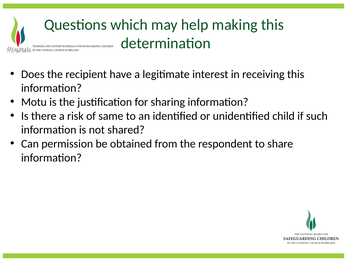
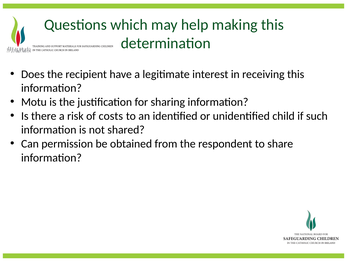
same: same -> costs
